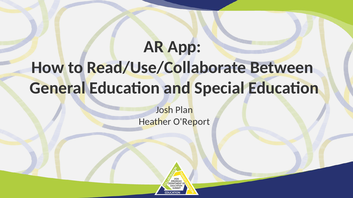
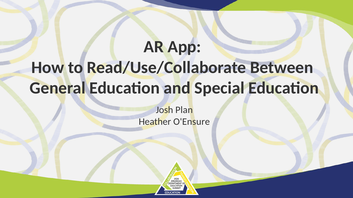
O'Report: O'Report -> O'Ensure
